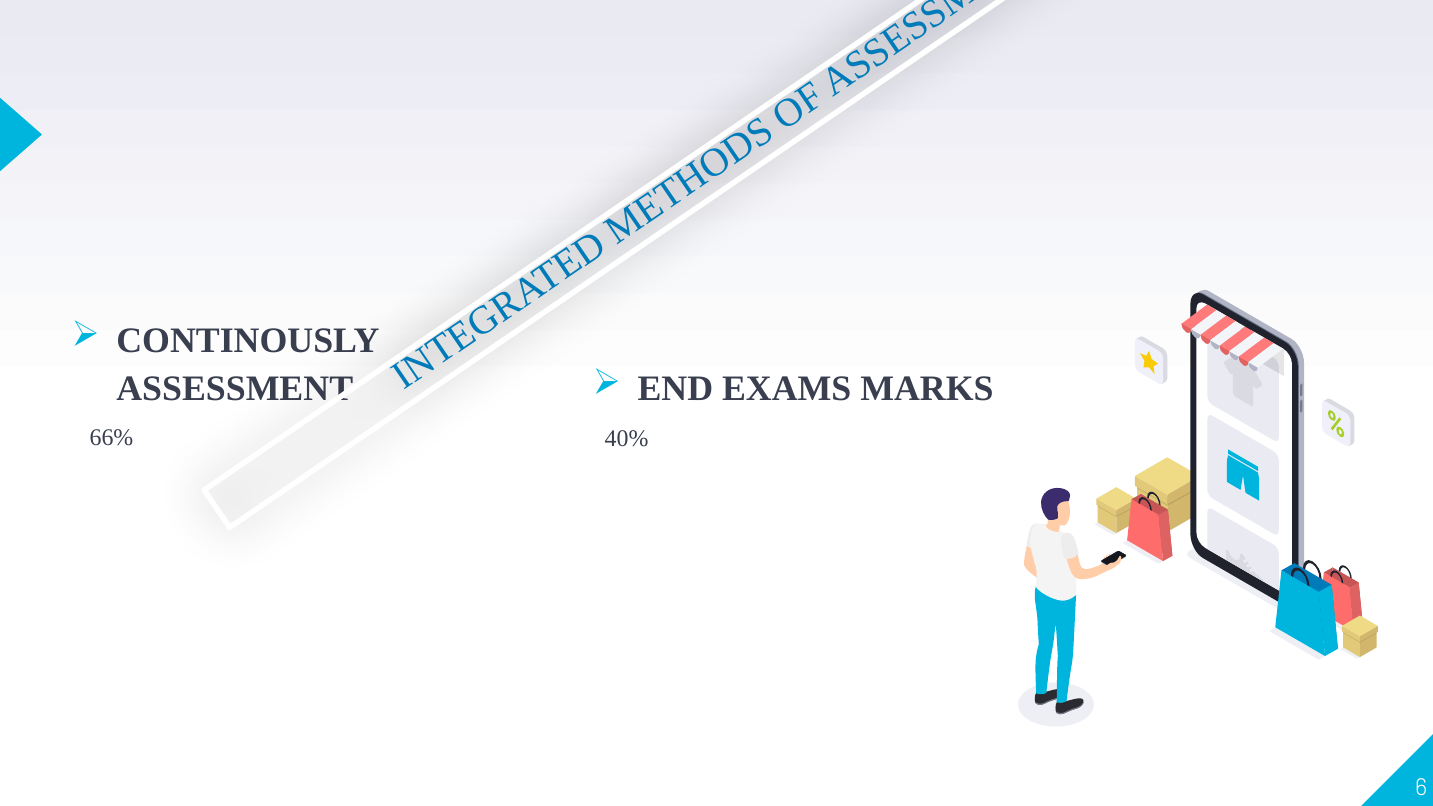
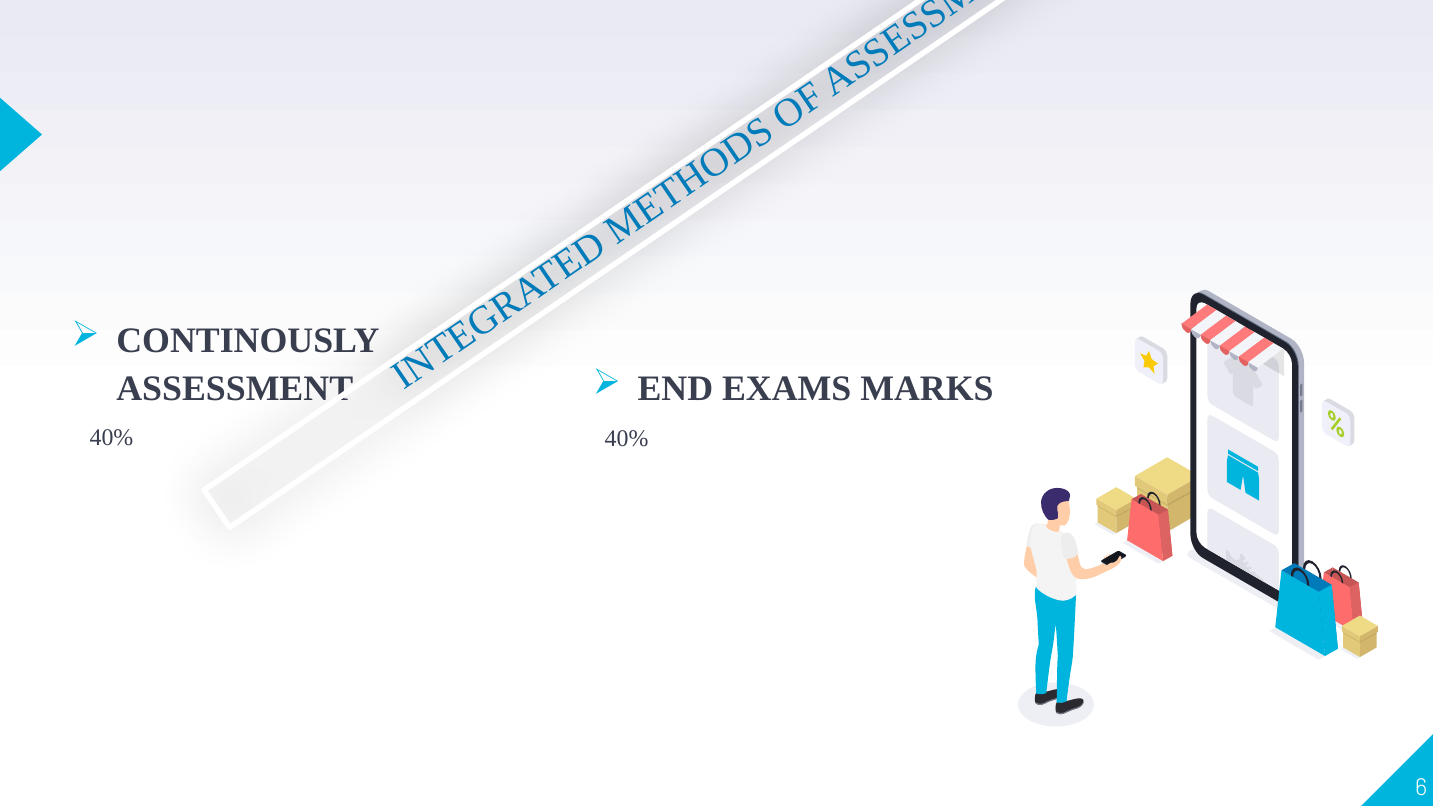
66% at (111, 438): 66% -> 40%
